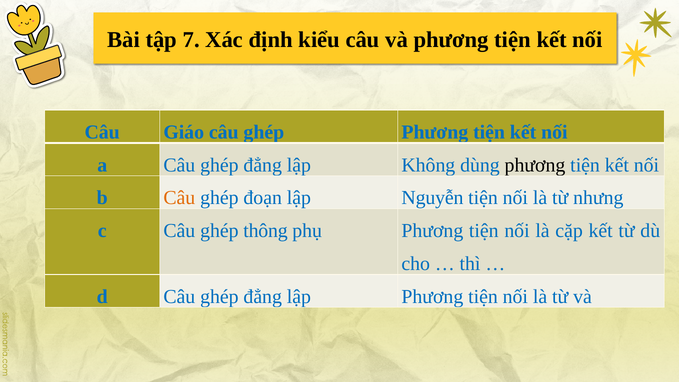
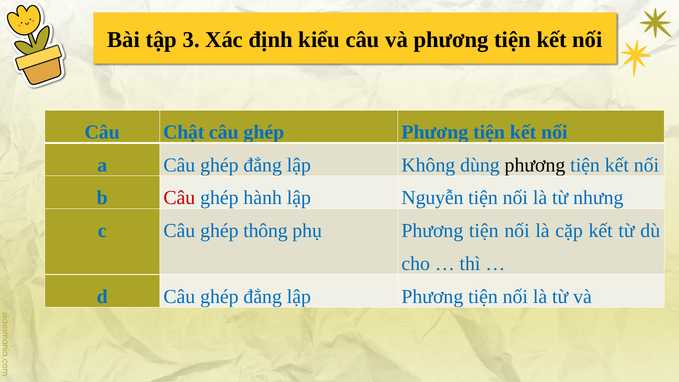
7: 7 -> 3
Giáo: Giáo -> Chật
Câu at (179, 198) colour: orange -> red
đoạn: đoạn -> hành
